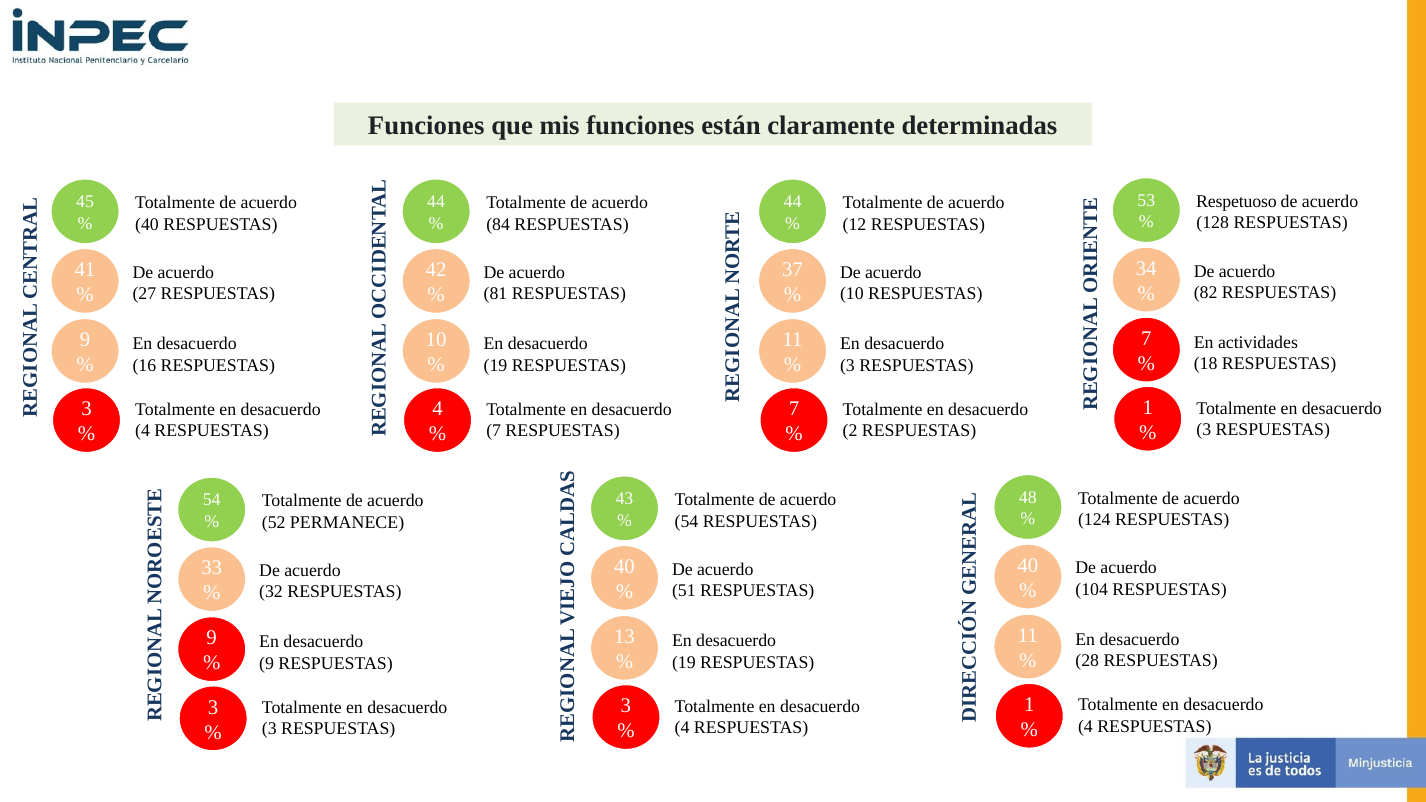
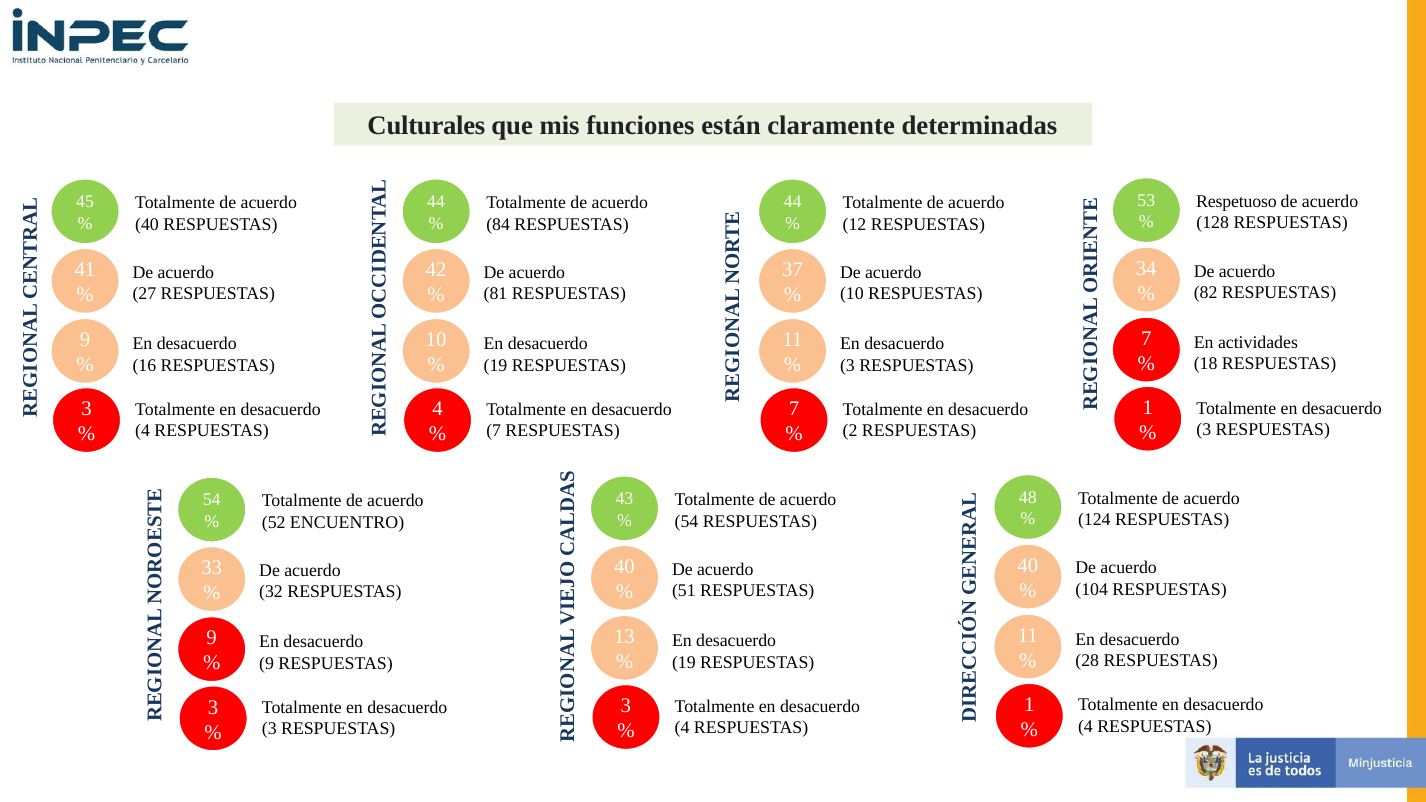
Funciones at (426, 126): Funciones -> Culturales
PERMANECE: PERMANECE -> ENCUENTRO
